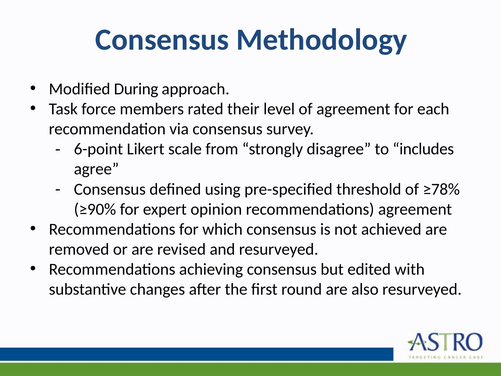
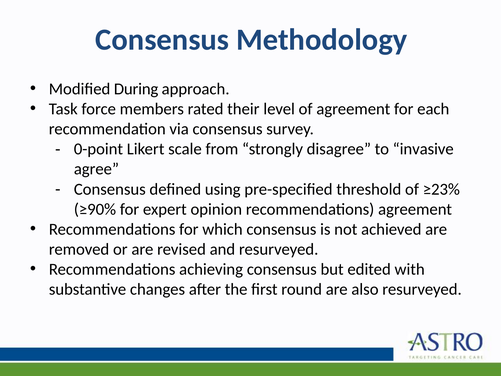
6-point: 6-point -> 0-point
includes: includes -> invasive
≥78%: ≥78% -> ≥23%
